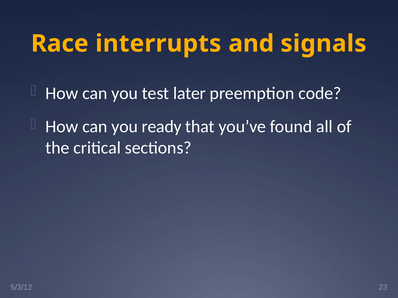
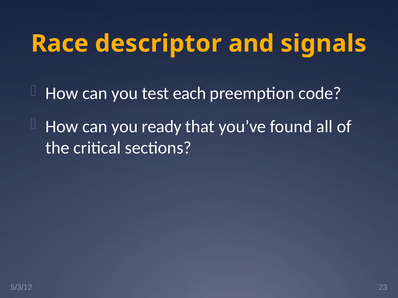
interrupts: interrupts -> descriptor
later: later -> each
